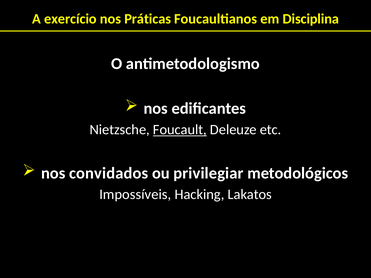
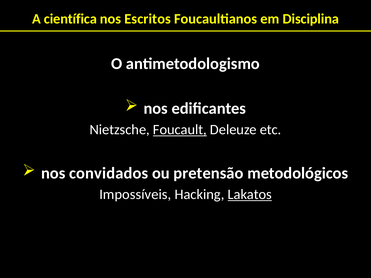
exercício: exercício -> científica
Práticas: Práticas -> Escritos
privilegiar: privilegiar -> pretensão
Lakatos underline: none -> present
